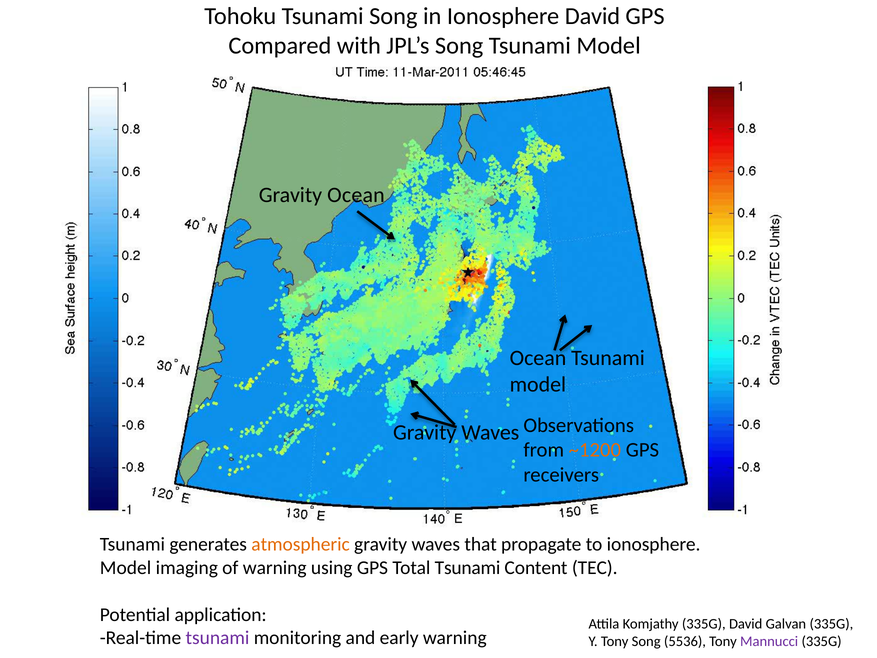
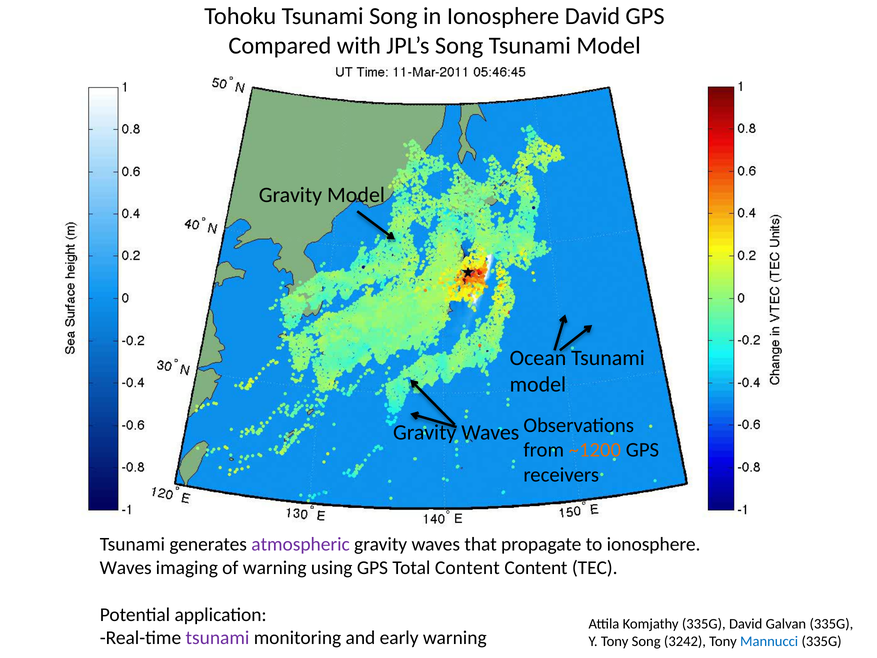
Gravity Ocean: Ocean -> Model
atmospheric colour: orange -> purple
Model at (126, 568): Model -> Waves
Total Tsunami: Tsunami -> Content
5536: 5536 -> 3242
Mannucci colour: purple -> blue
